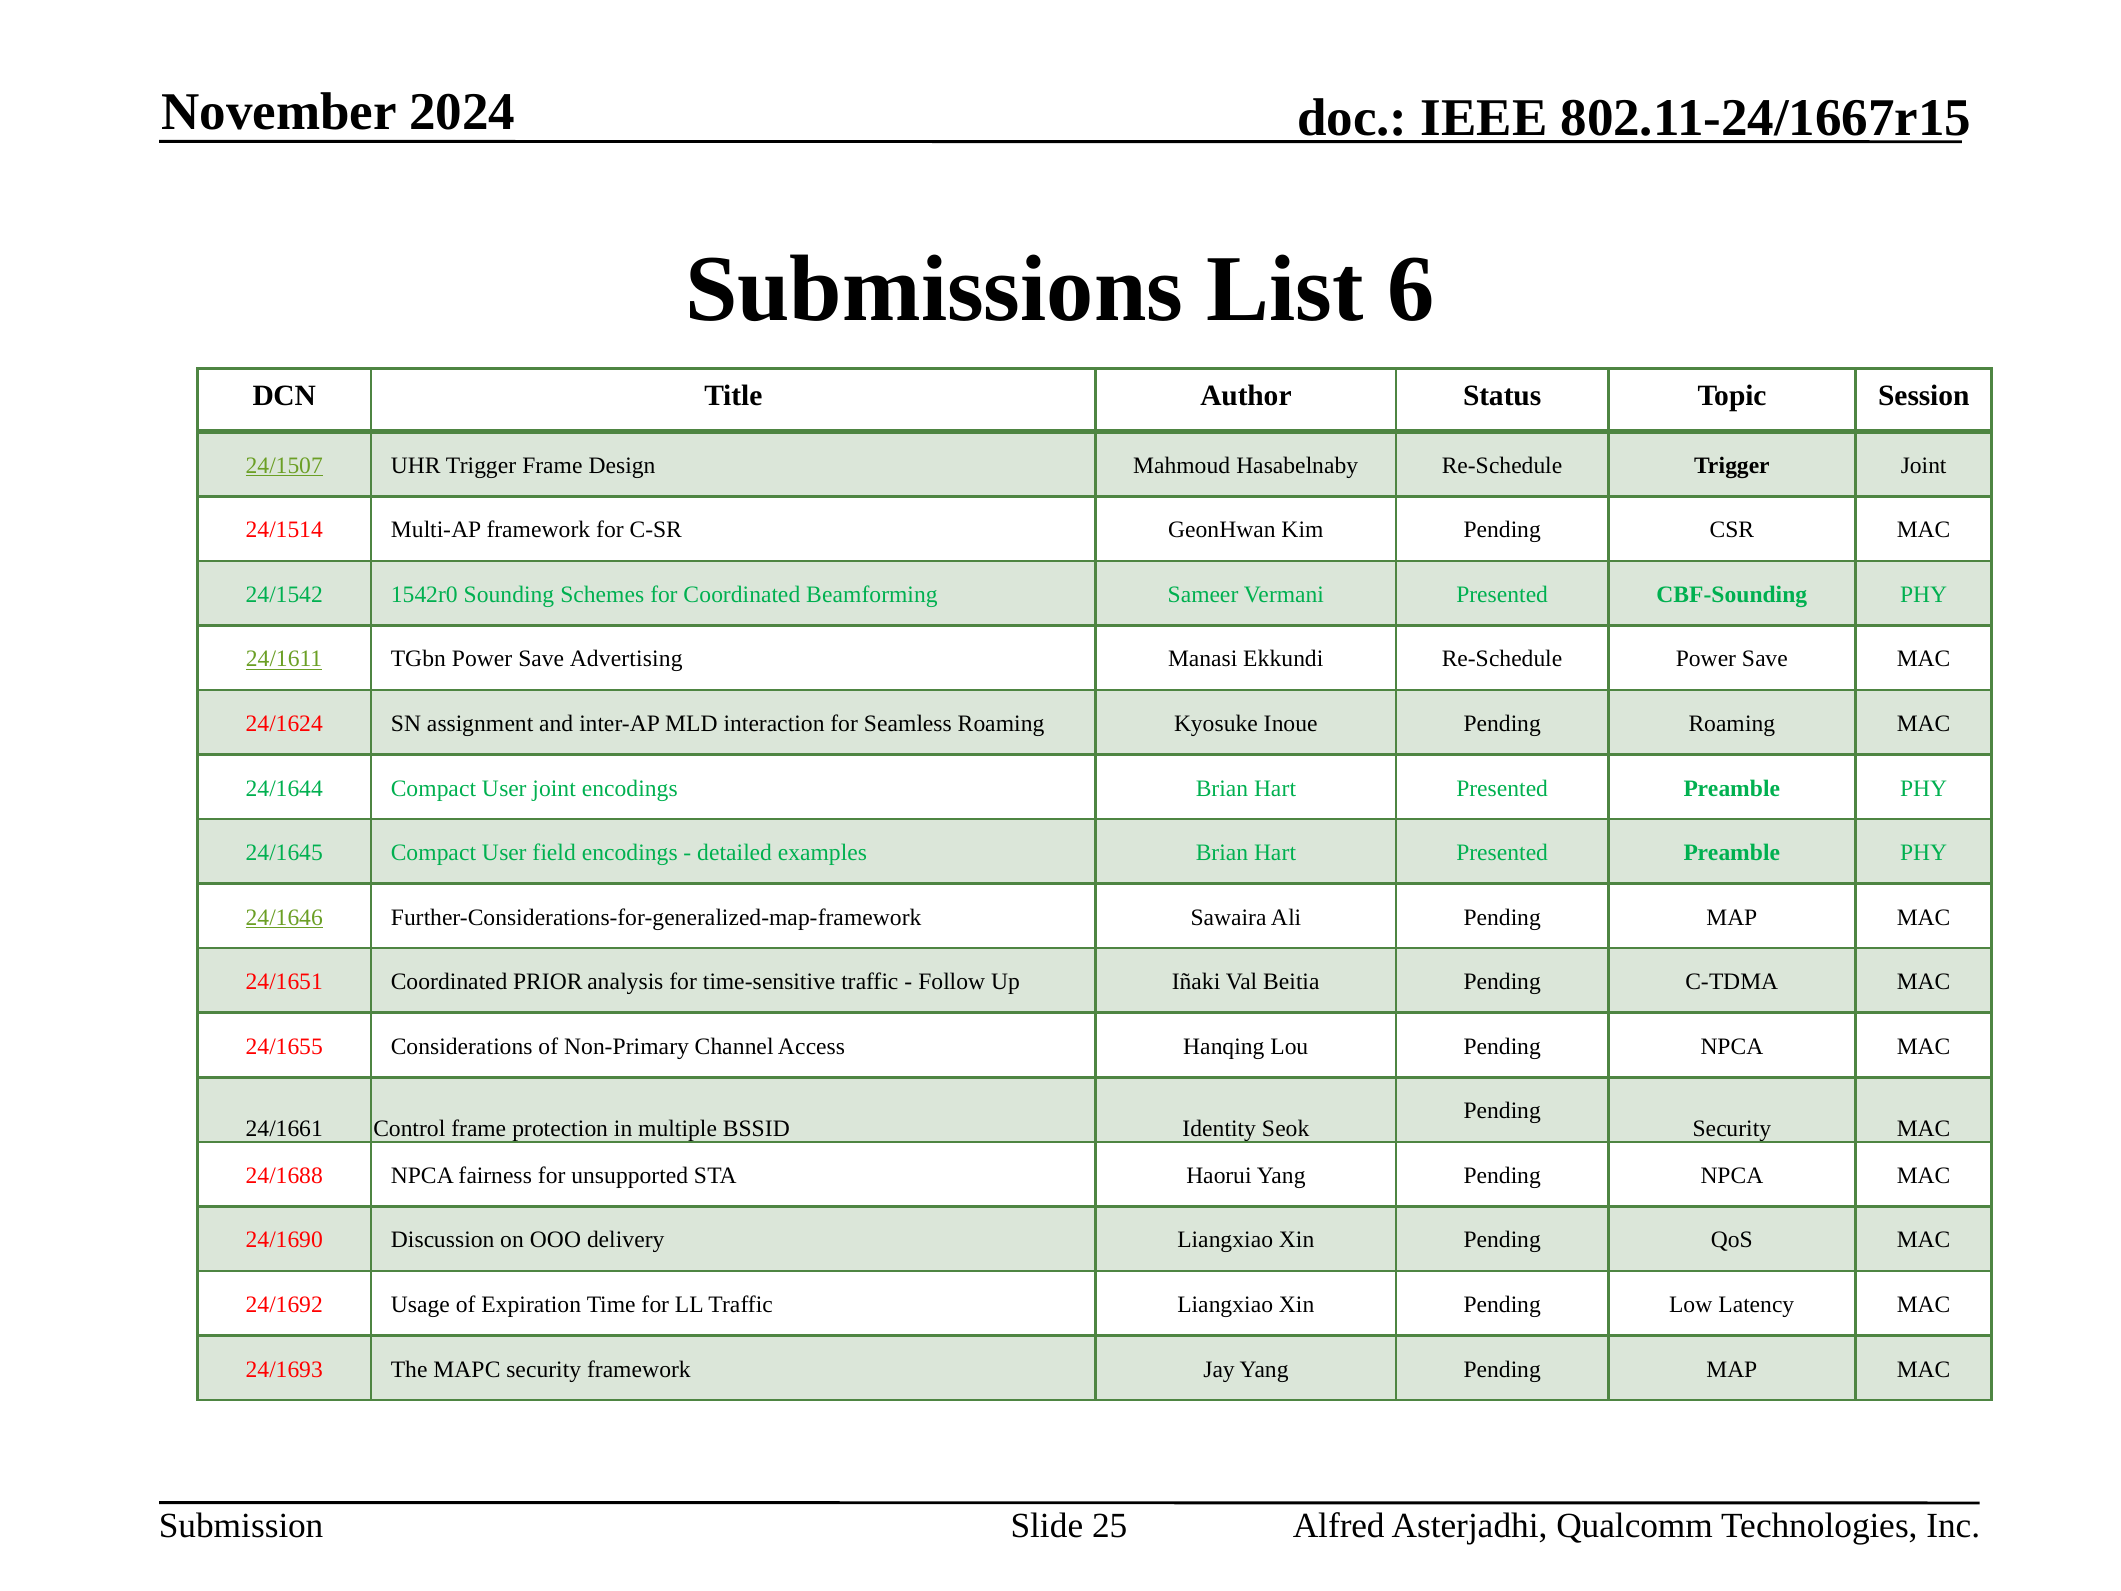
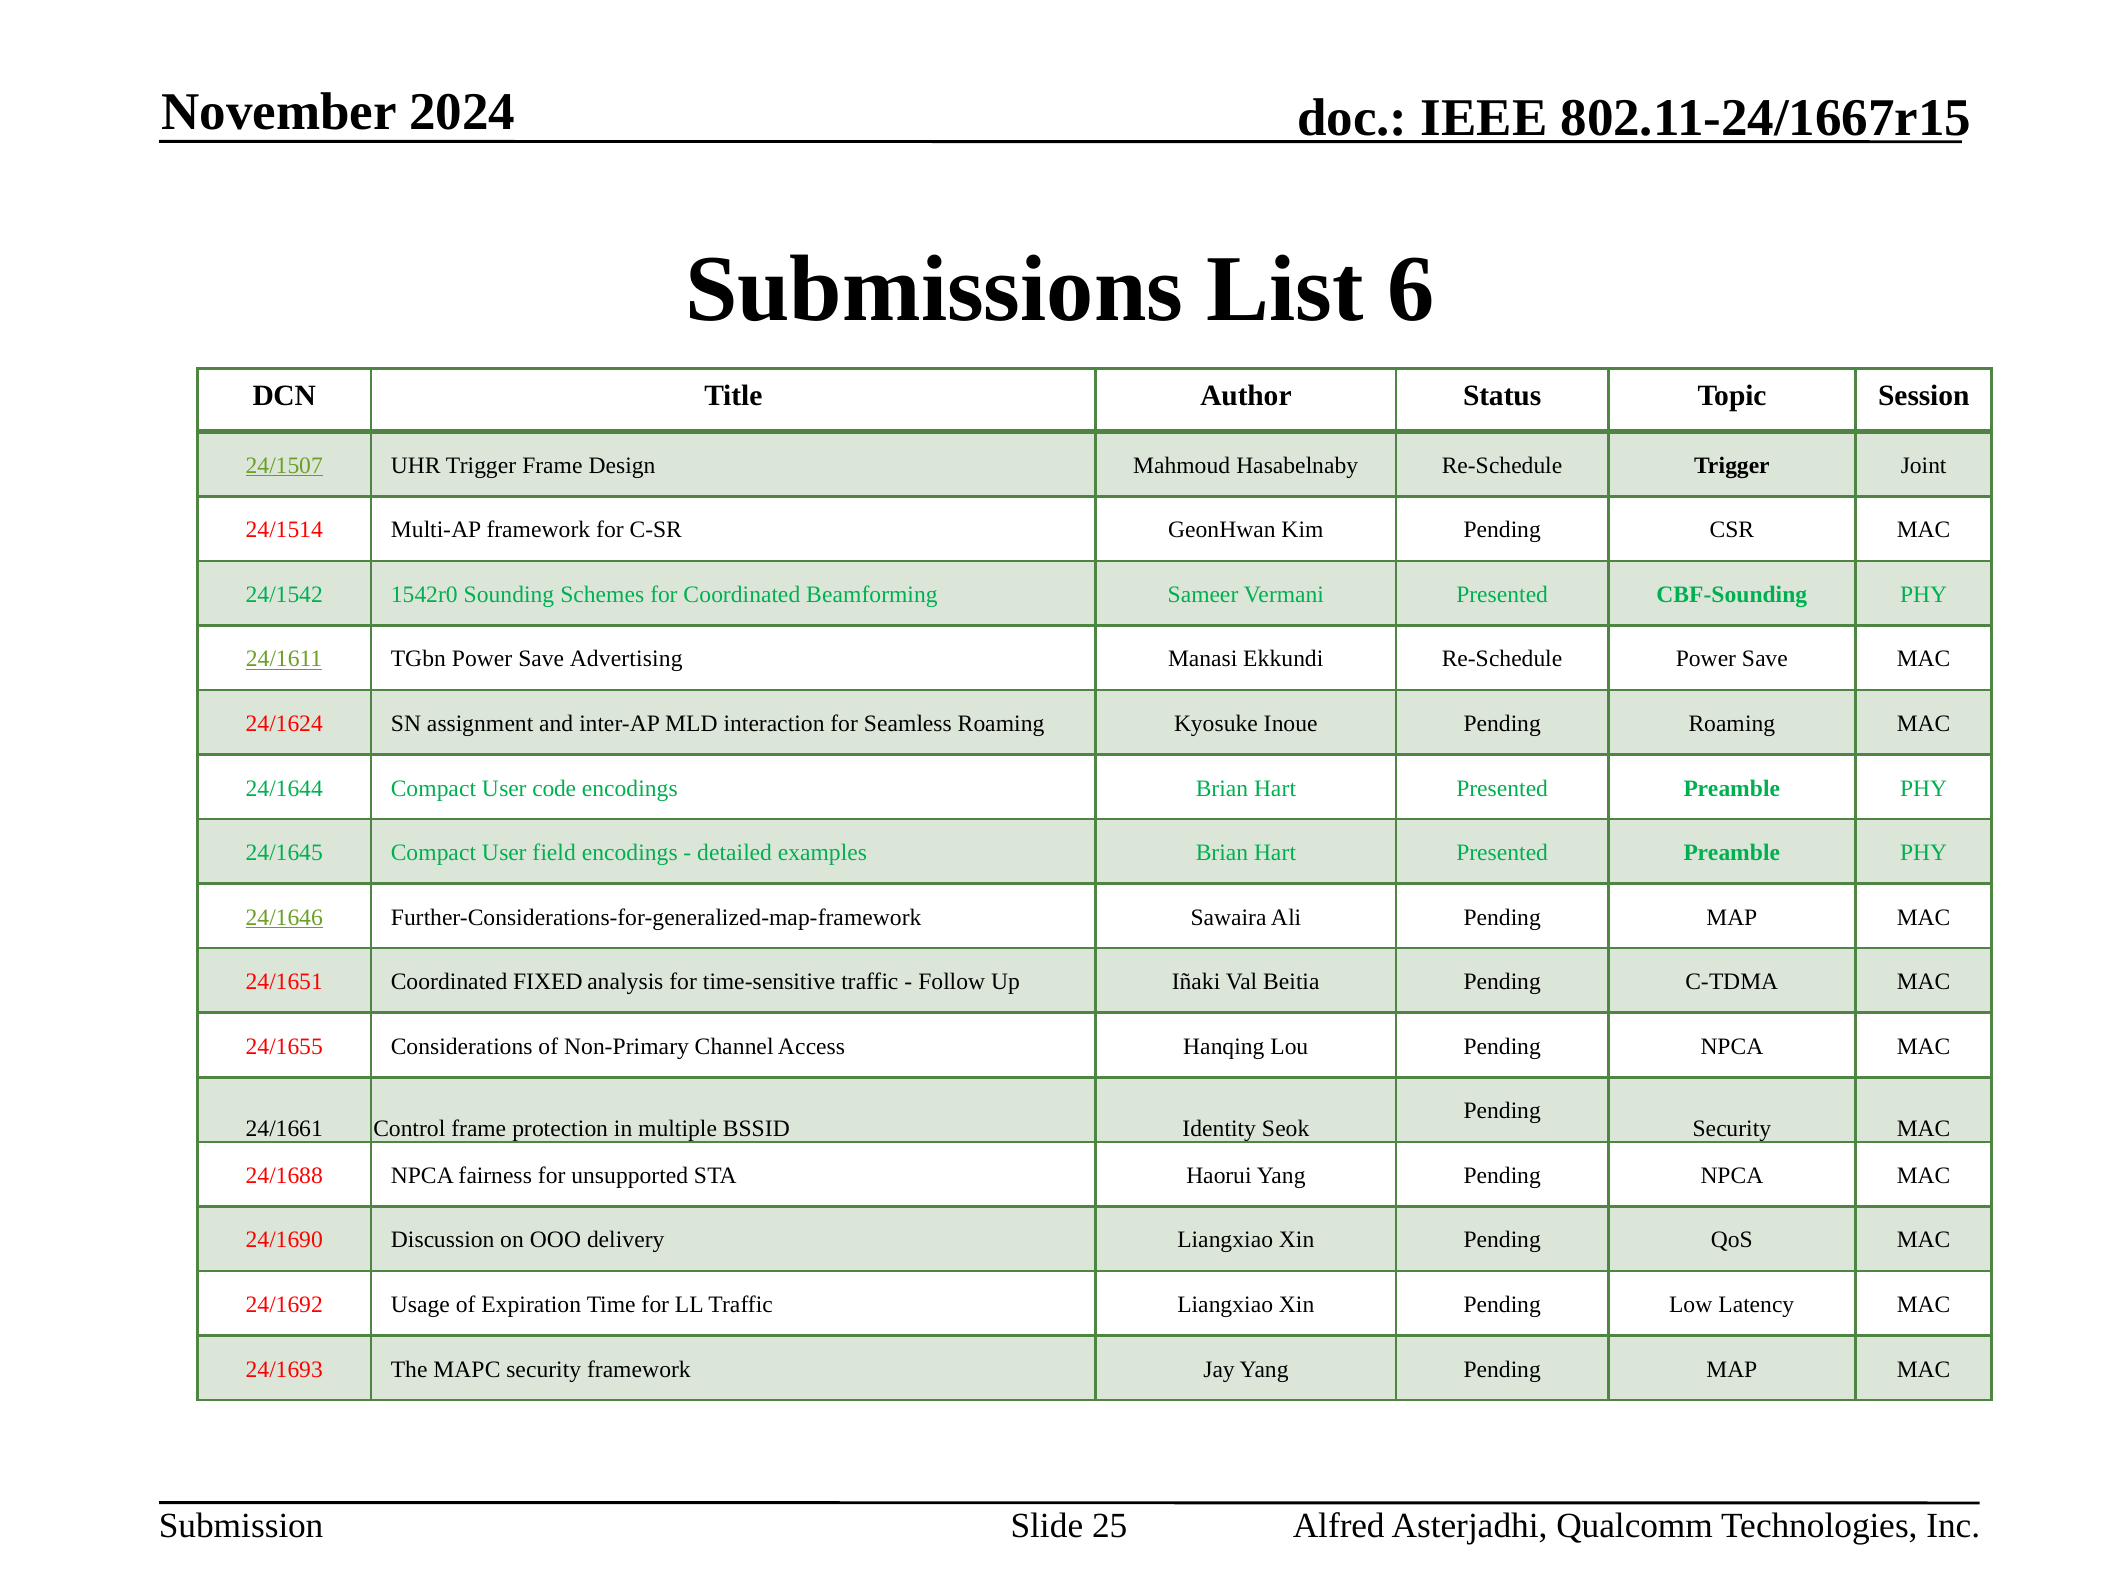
User joint: joint -> code
PRIOR: PRIOR -> FIXED
